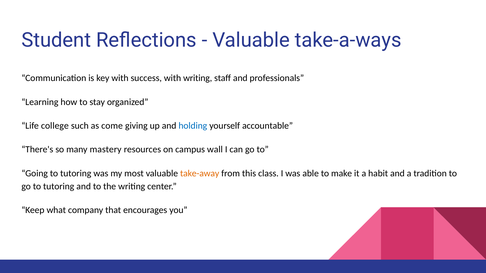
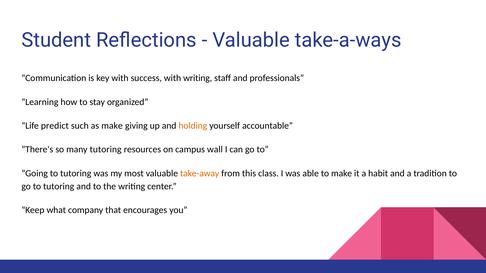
college: college -> predict
as come: come -> make
holding colour: blue -> orange
many mastery: mastery -> tutoring
